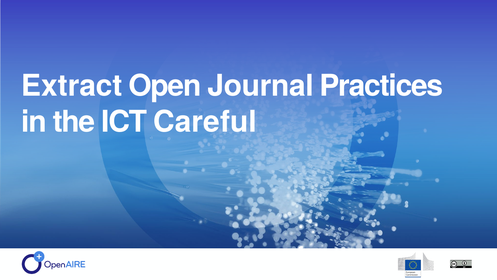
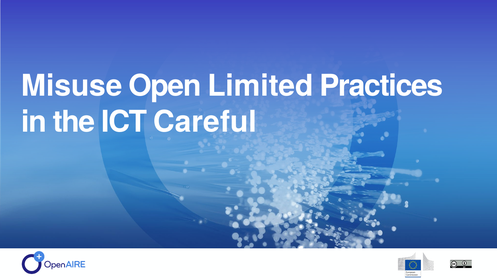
Extract: Extract -> Misuse
Journal: Journal -> Limited
